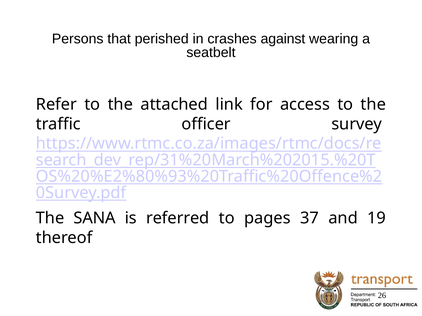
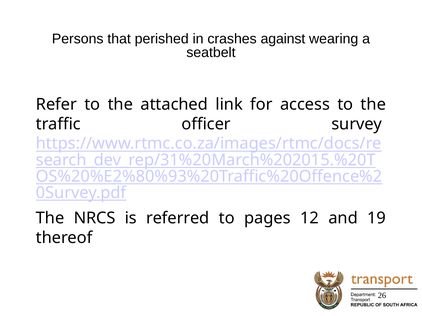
SANA: SANA -> NRCS
37: 37 -> 12
